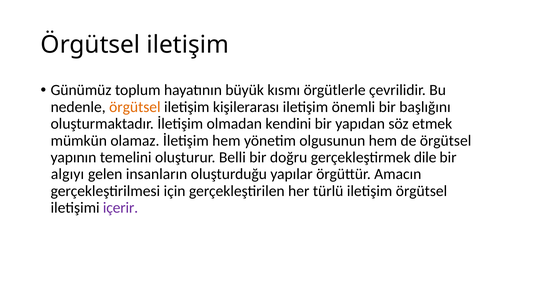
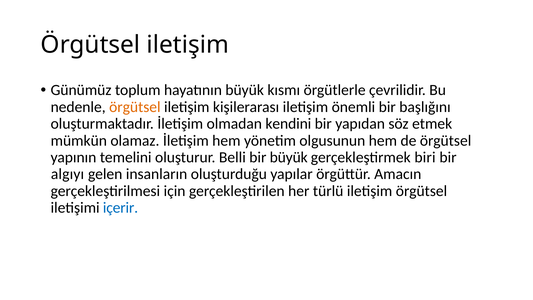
bir doğru: doğru -> büyük
dile: dile -> biri
içerir colour: purple -> blue
